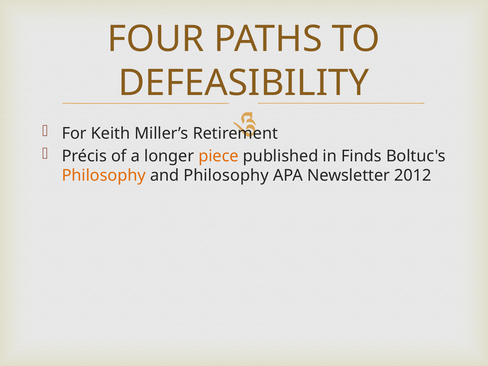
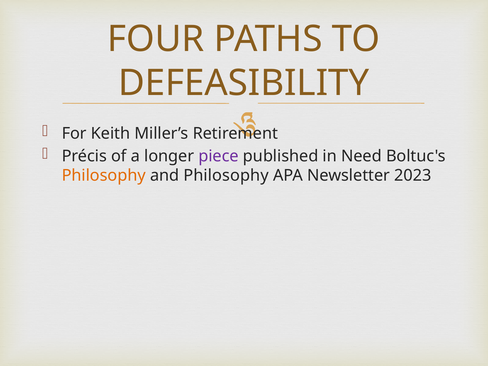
piece colour: orange -> purple
Finds: Finds -> Need
2012: 2012 -> 2023
